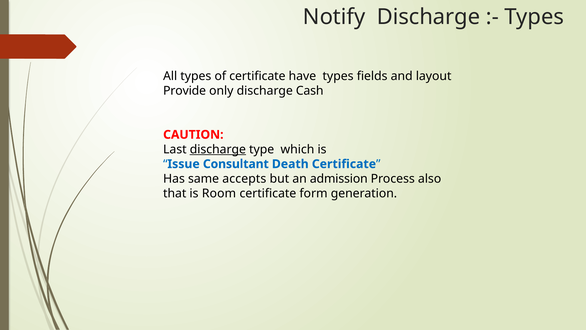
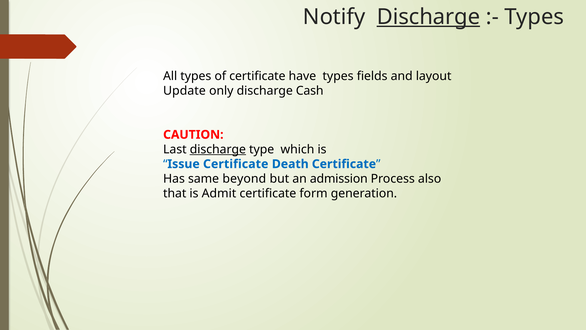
Discharge at (428, 17) underline: none -> present
Provide: Provide -> Update
Issue Consultant: Consultant -> Certificate
accepts: accepts -> beyond
Room: Room -> Admit
